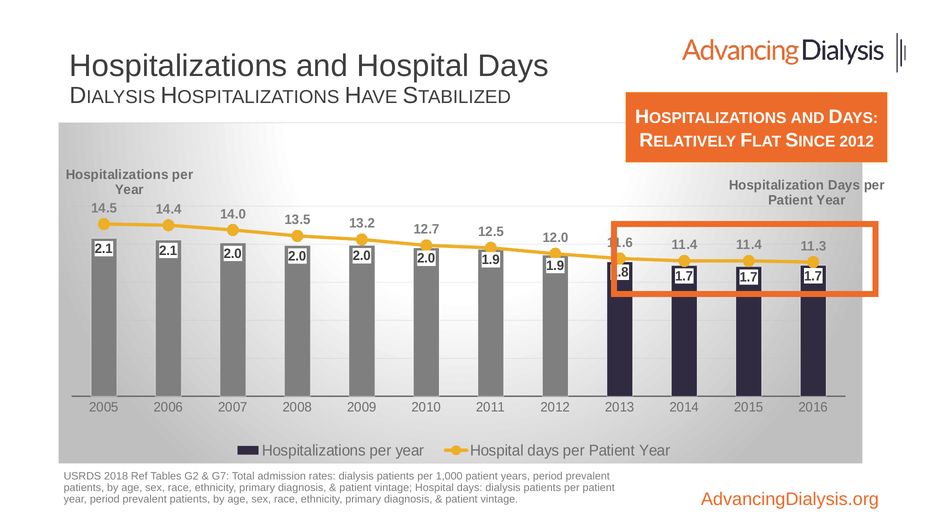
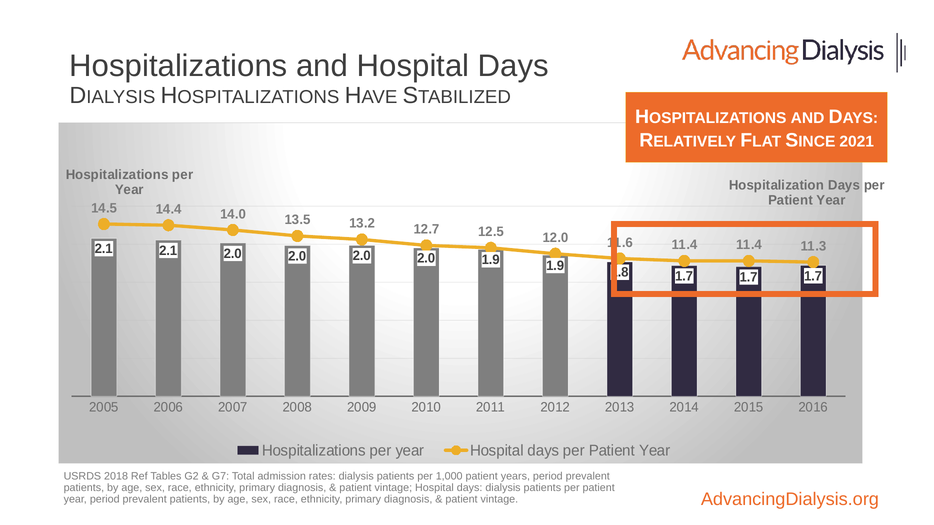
2012 at (857, 142): 2012 -> 2021
